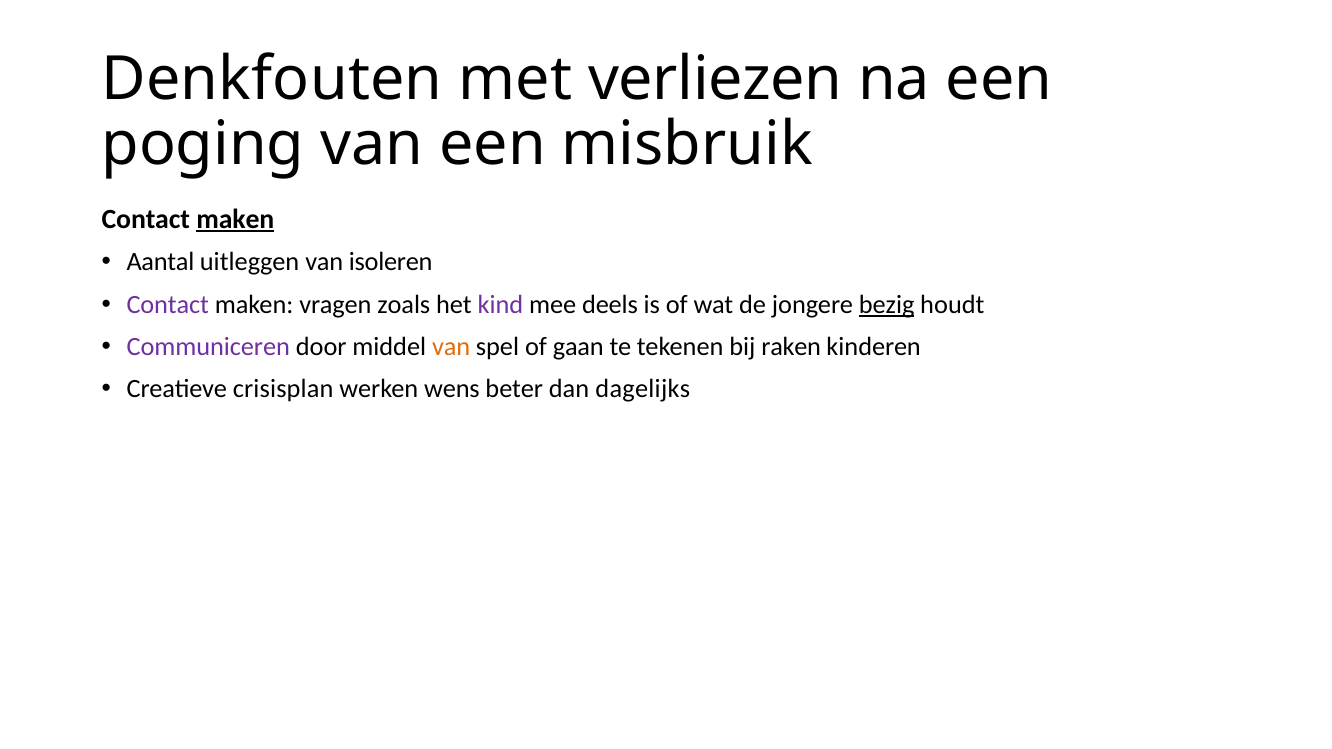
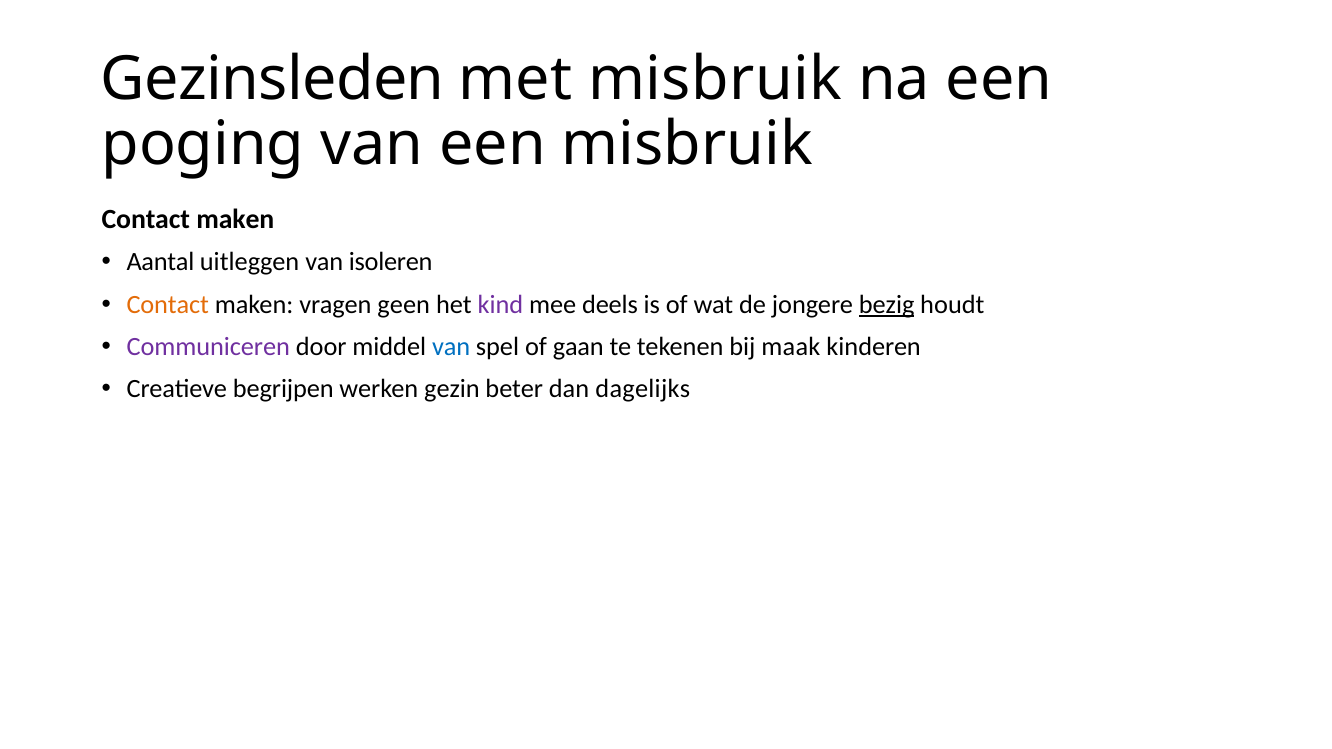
Denkfouten: Denkfouten -> Gezinsleden
met verliezen: verliezen -> misbruik
maken at (235, 219) underline: present -> none
Contact at (168, 305) colour: purple -> orange
zoals: zoals -> geen
van at (451, 347) colour: orange -> blue
raken: raken -> maak
crisisplan: crisisplan -> begrijpen
wens: wens -> gezin
